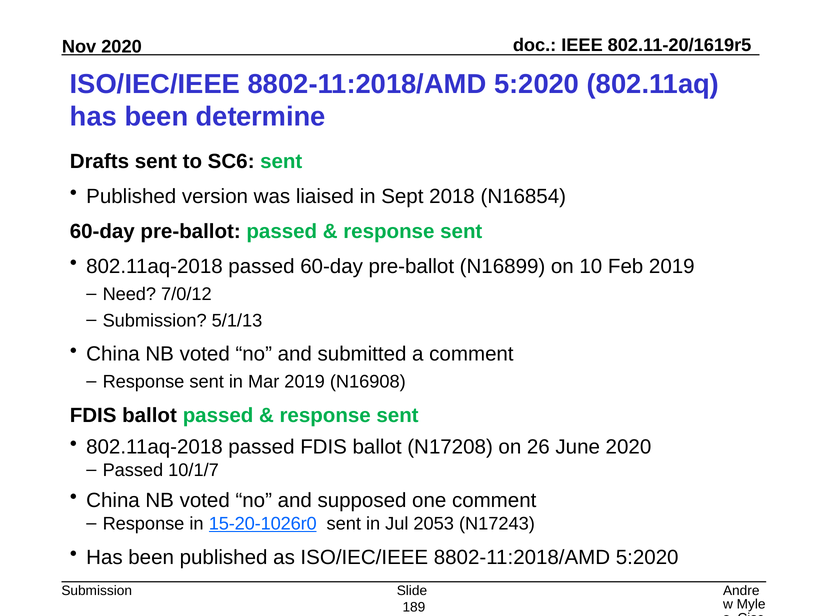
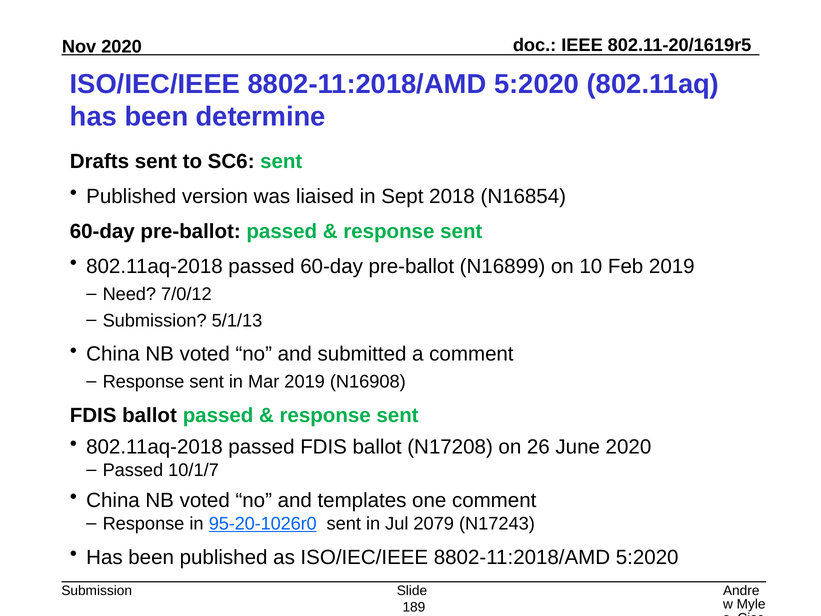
supposed: supposed -> templates
15-20-1026r0: 15-20-1026r0 -> 95-20-1026r0
2053: 2053 -> 2079
